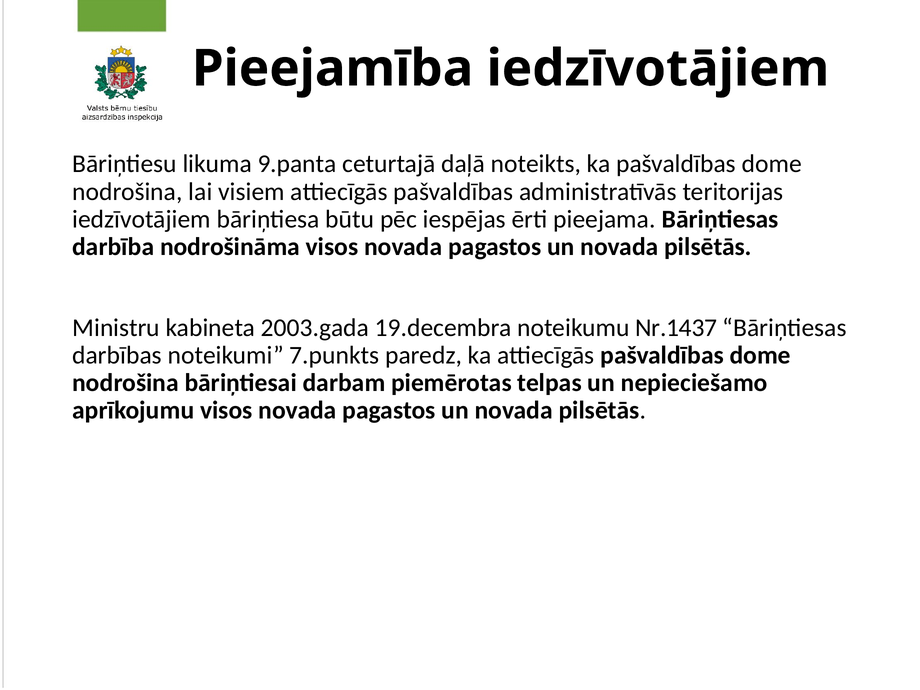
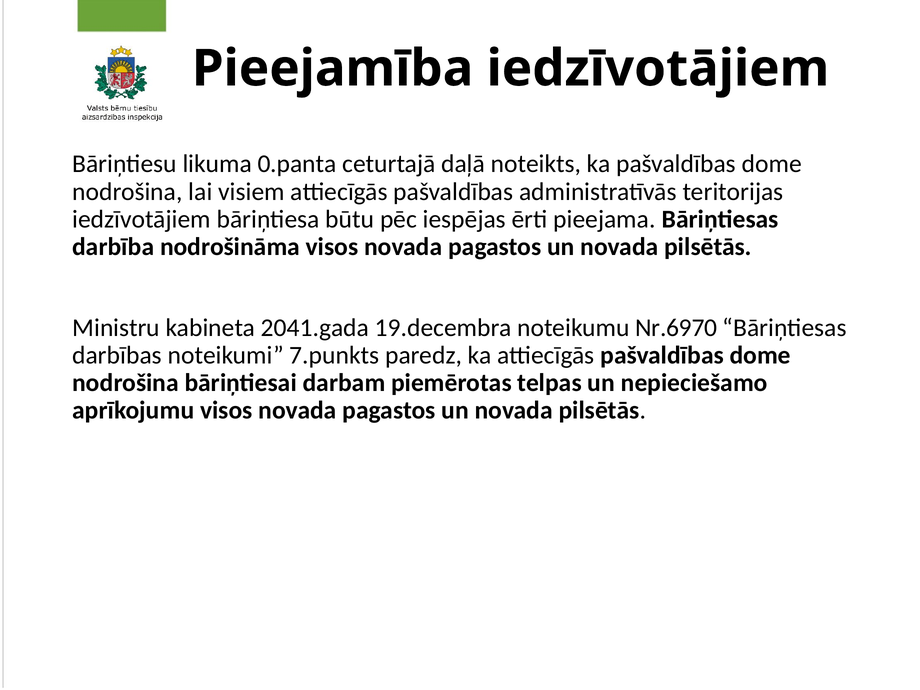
9.panta: 9.panta -> 0.panta
2003.gada: 2003.gada -> 2041.gada
Nr.1437: Nr.1437 -> Nr.6970
